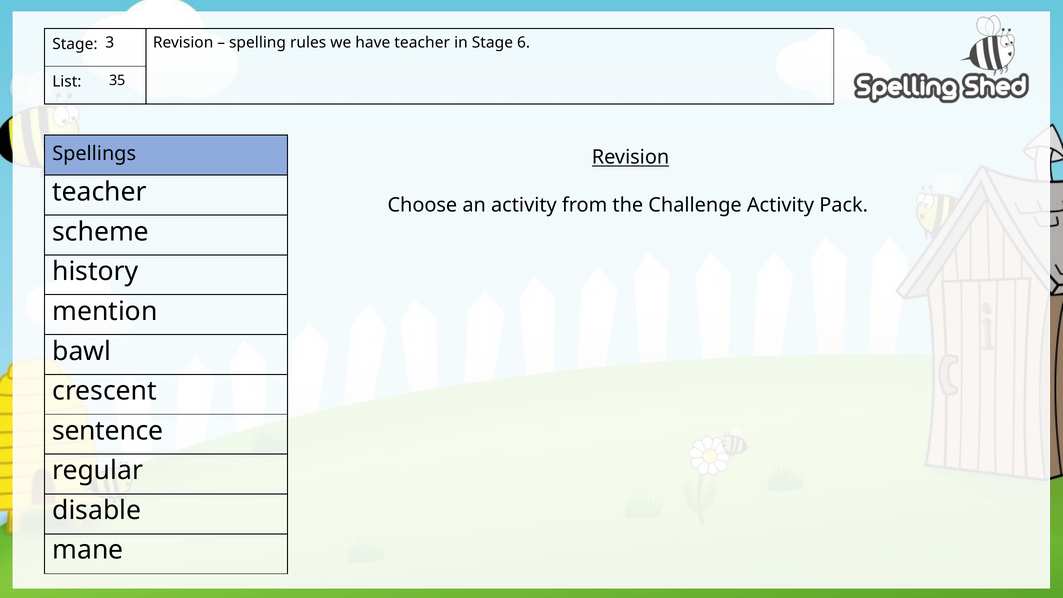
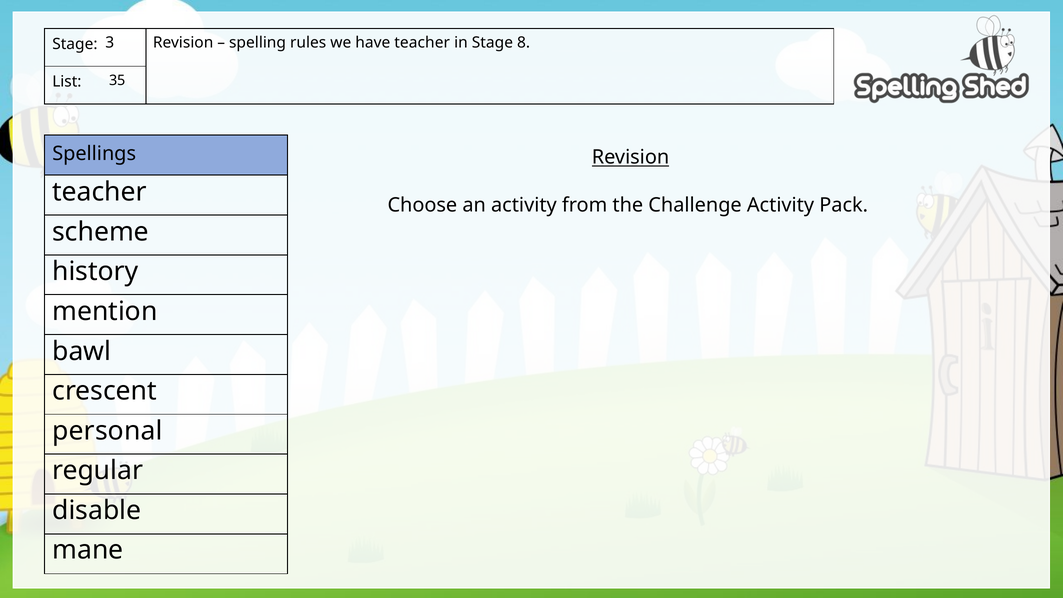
6: 6 -> 8
sentence: sentence -> personal
